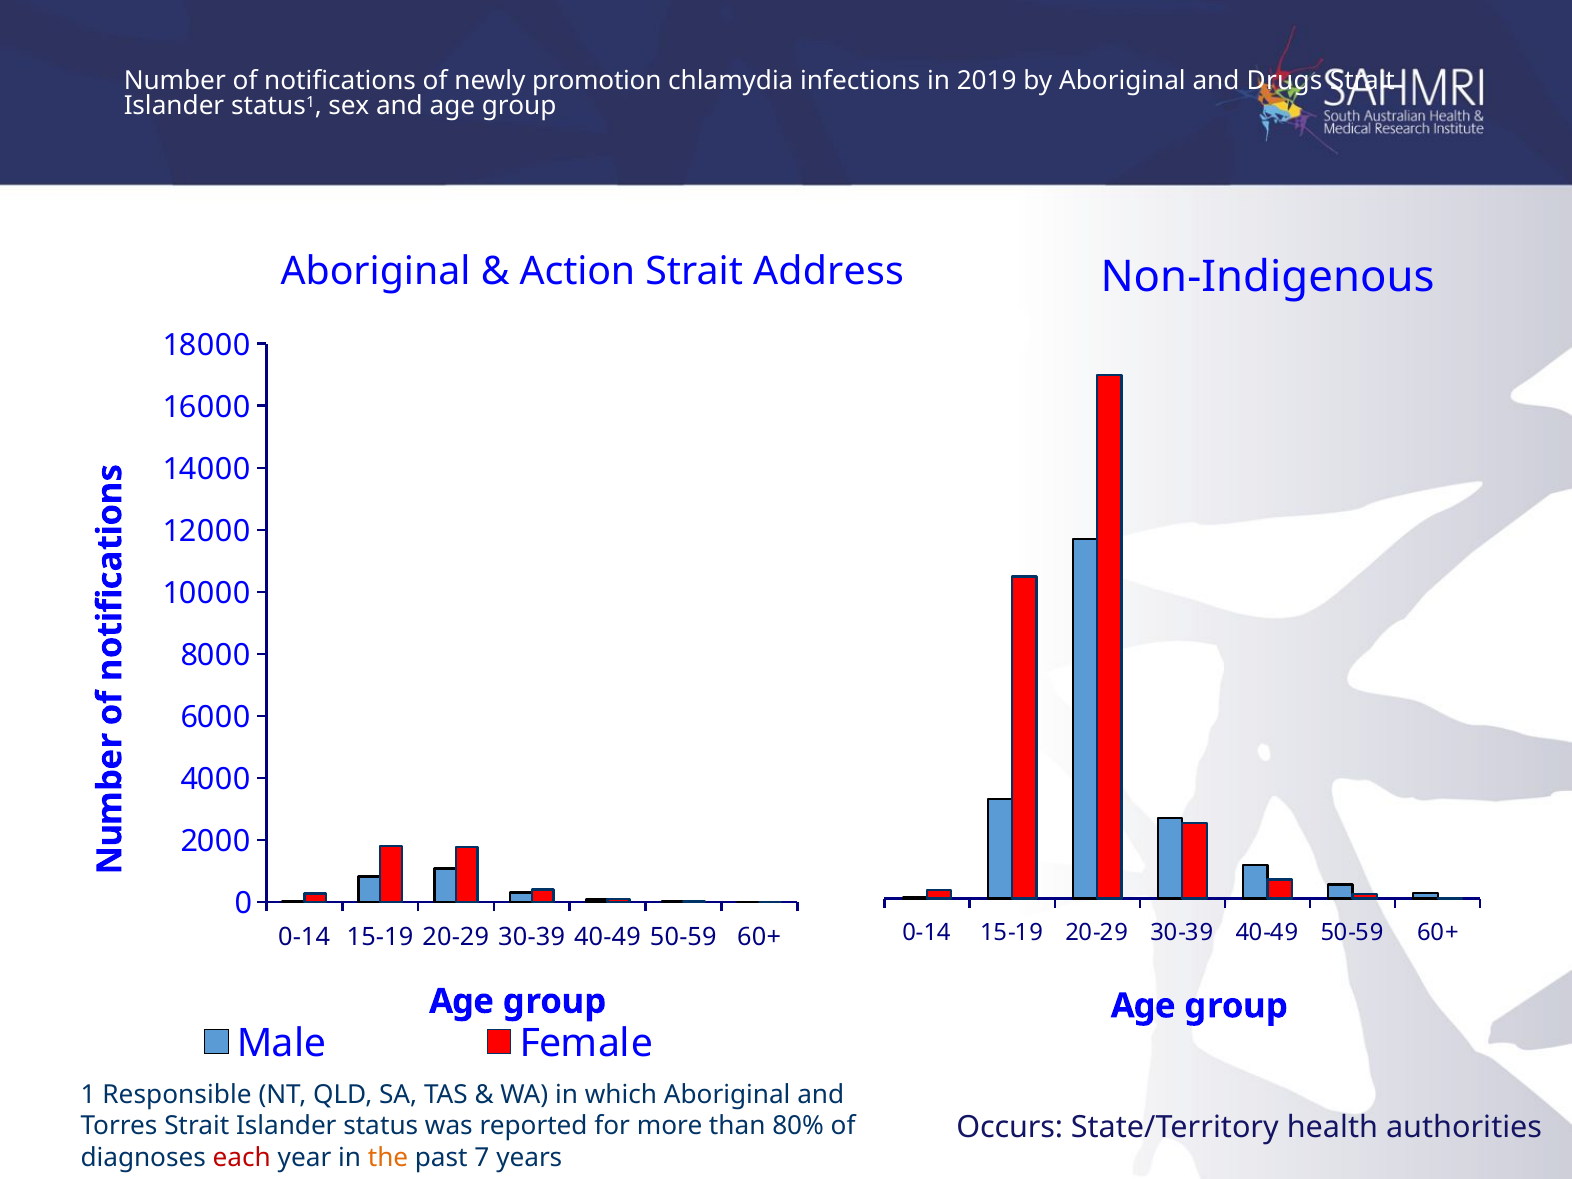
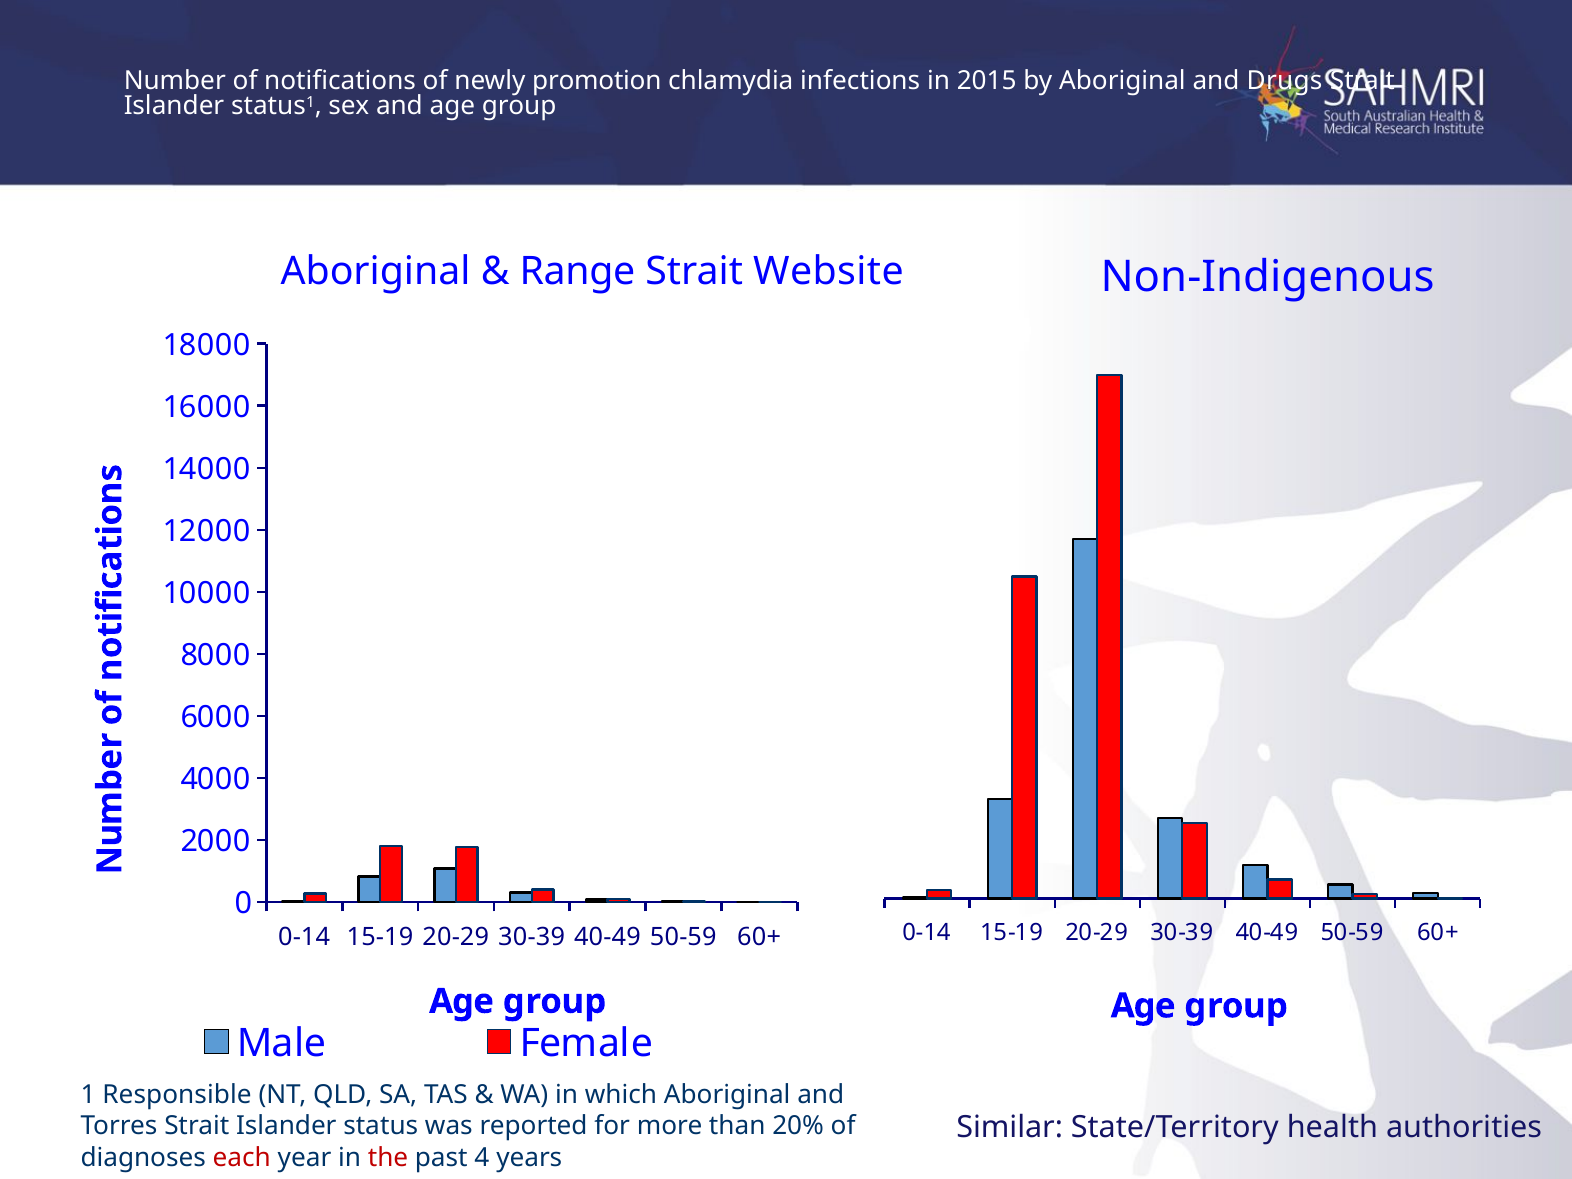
2019: 2019 -> 2015
Action: Action -> Range
Address: Address -> Website
Occurs: Occurs -> Similar
80%: 80% -> 20%
the colour: orange -> red
7: 7 -> 4
